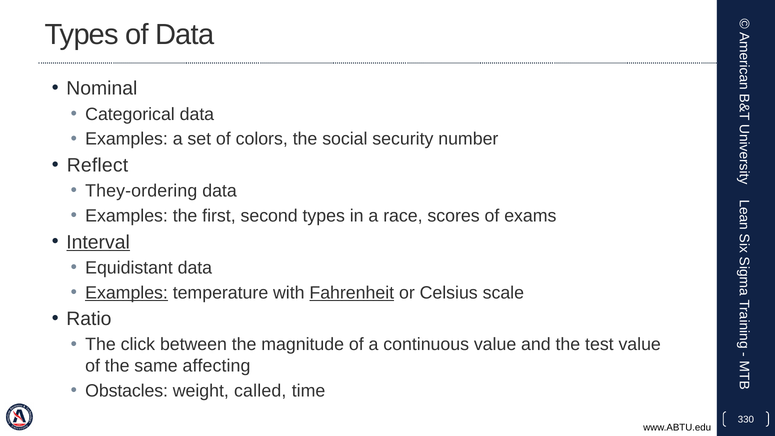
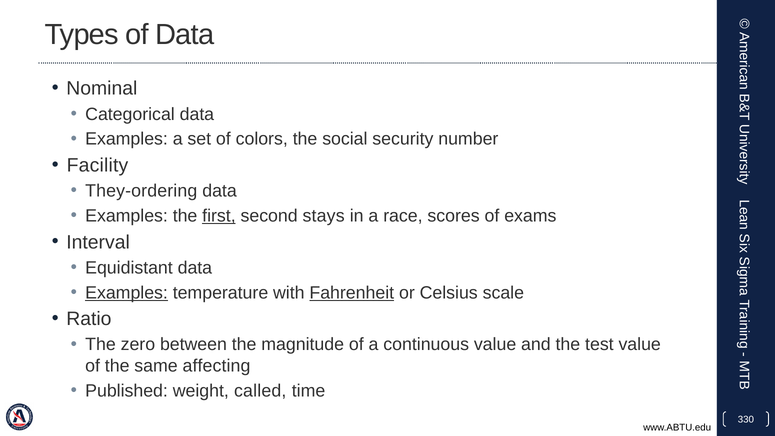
Reflect: Reflect -> Facility
first underline: none -> present
second types: types -> stays
Interval underline: present -> none
click: click -> zero
Obstacles: Obstacles -> Published
